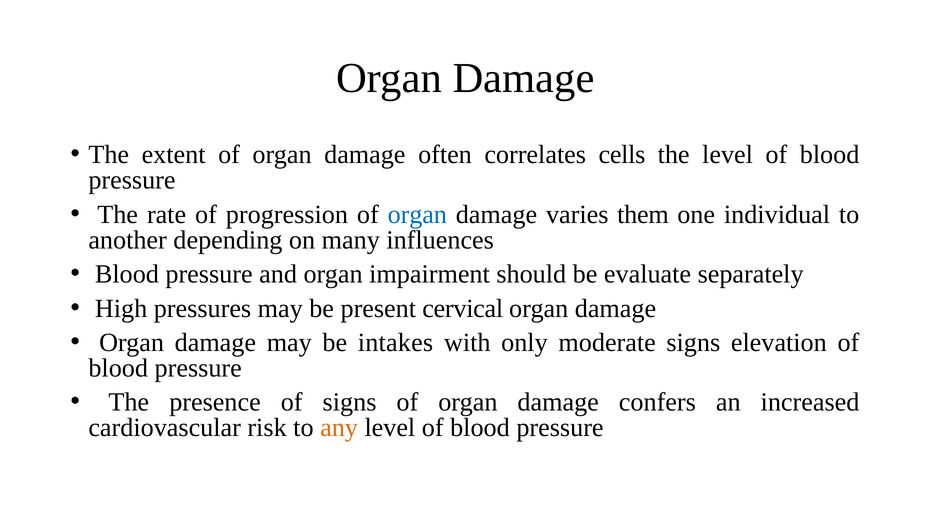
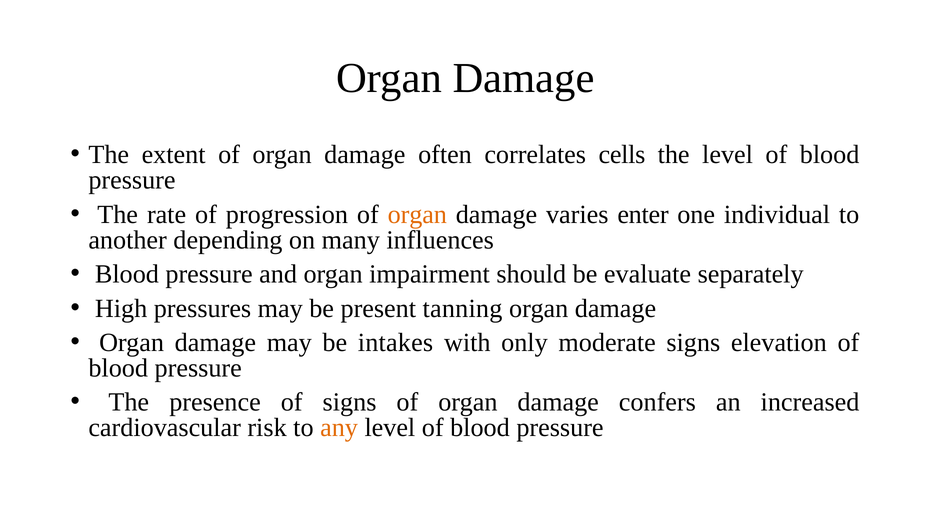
organ at (417, 214) colour: blue -> orange
them: them -> enter
cervical: cervical -> tanning
